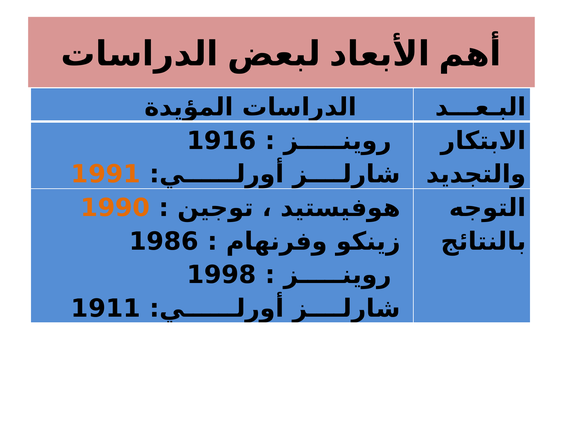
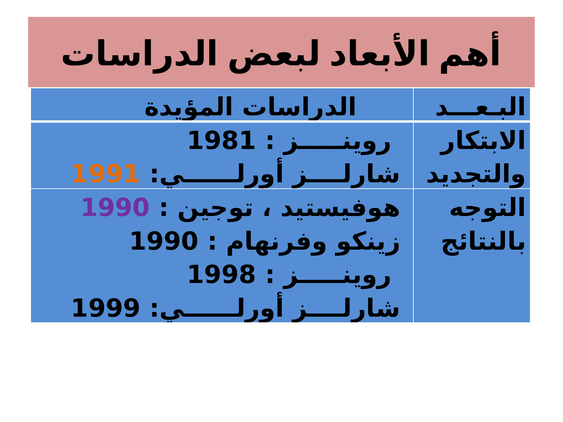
1916: 1916 -> 1981
1990 at (115, 208) colour: orange -> purple
1986 at (164, 242): 1986 -> 1990
1911: 1911 -> 1999
